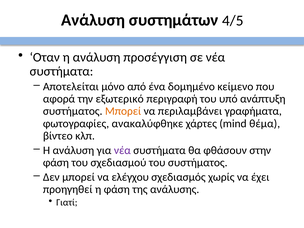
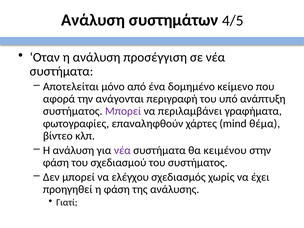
εξωτερικό: εξωτερικό -> ανάγονται
Μπορεί at (123, 111) colour: orange -> purple
ανακαλύφθηκε: ανακαλύφθηκε -> επαναληφθούν
φθάσουν: φθάσουν -> κειμένου
